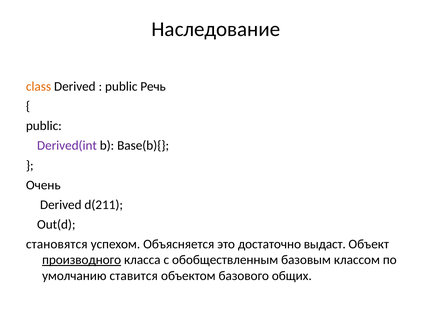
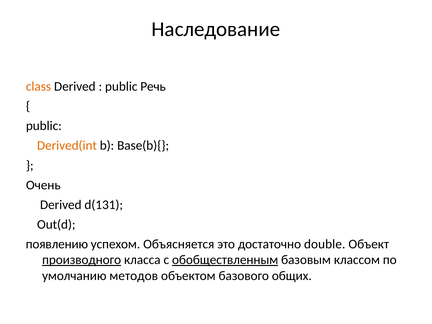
Derived(int colour: purple -> orange
d(211: d(211 -> d(131
становятся: становятся -> появлению
выдаст: выдаст -> double
обобществленным underline: none -> present
ставится: ставится -> методов
